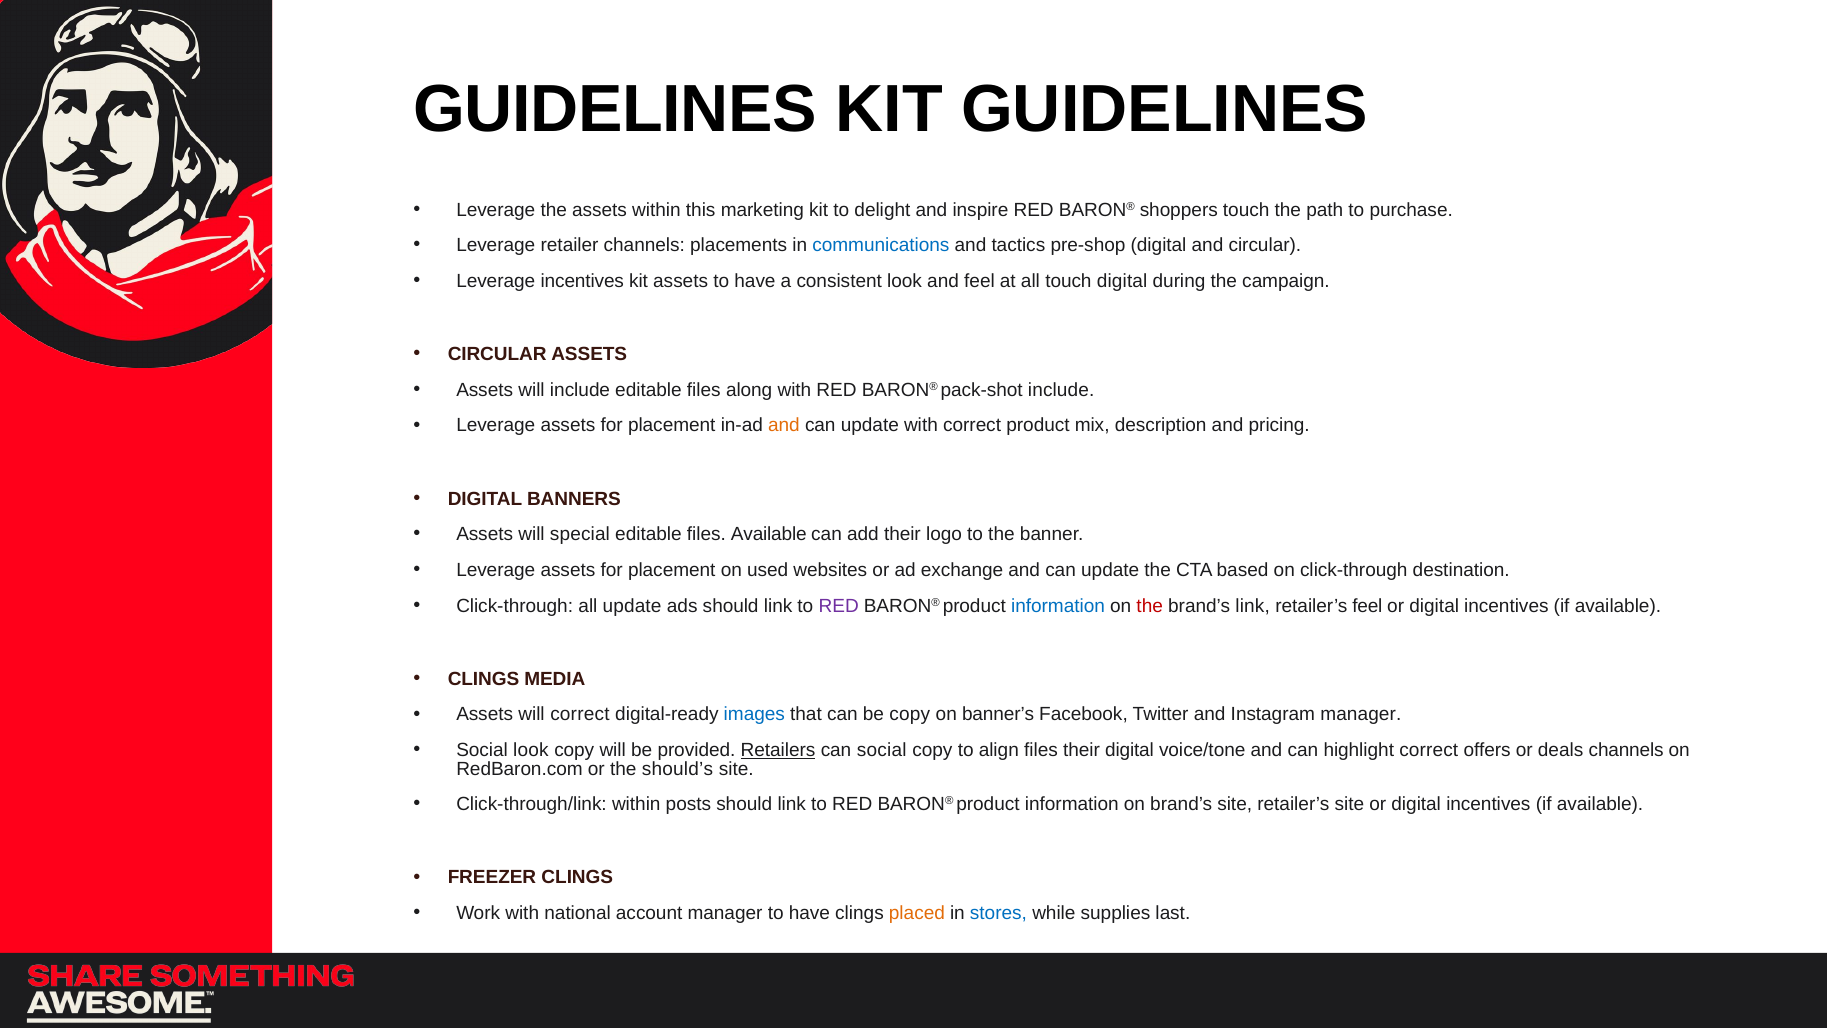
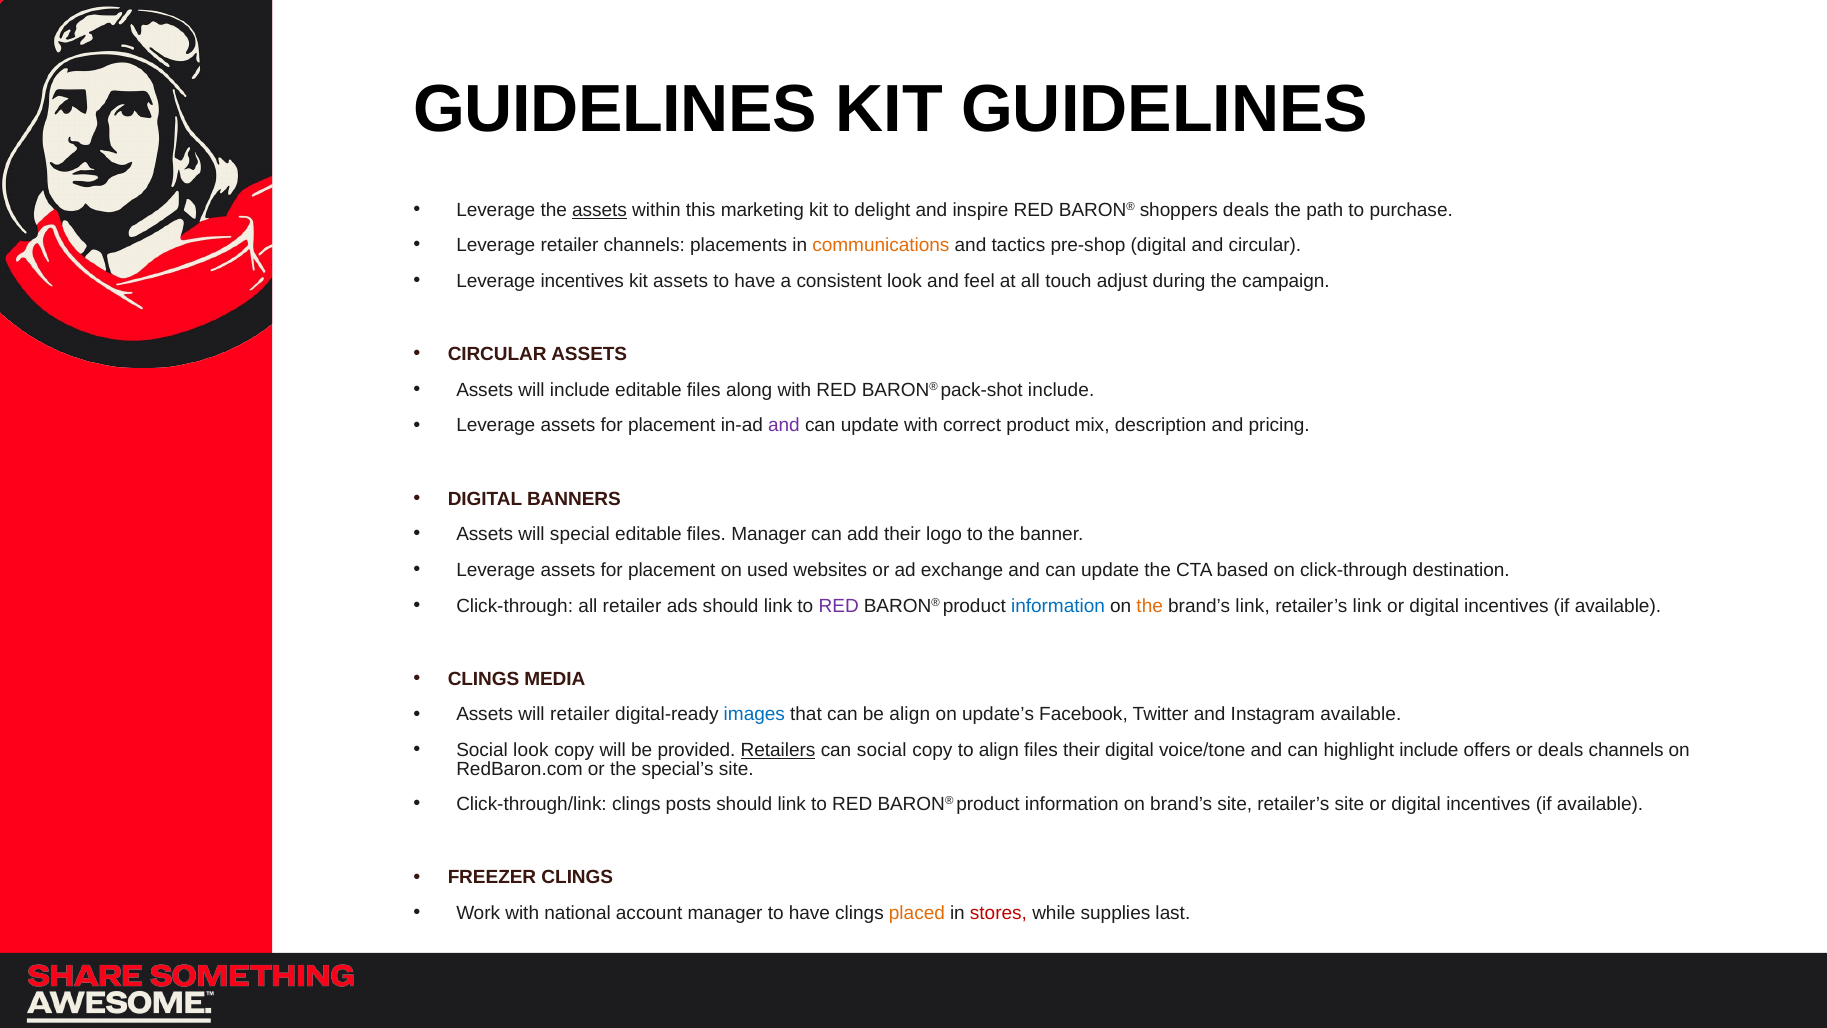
assets at (600, 210) underline: none -> present
shoppers touch: touch -> deals
communications colour: blue -> orange
touch digital: digital -> adjust
and at (784, 426) colour: orange -> purple
files Available: Available -> Manager
all update: update -> retailer
the at (1150, 606) colour: red -> orange
retailer’s feel: feel -> link
will correct: correct -> retailer
be copy: copy -> align
banner’s: banner’s -> update’s
Instagram manager: manager -> available
highlight correct: correct -> include
should’s: should’s -> special’s
Click-through/link within: within -> clings
stores colour: blue -> red
